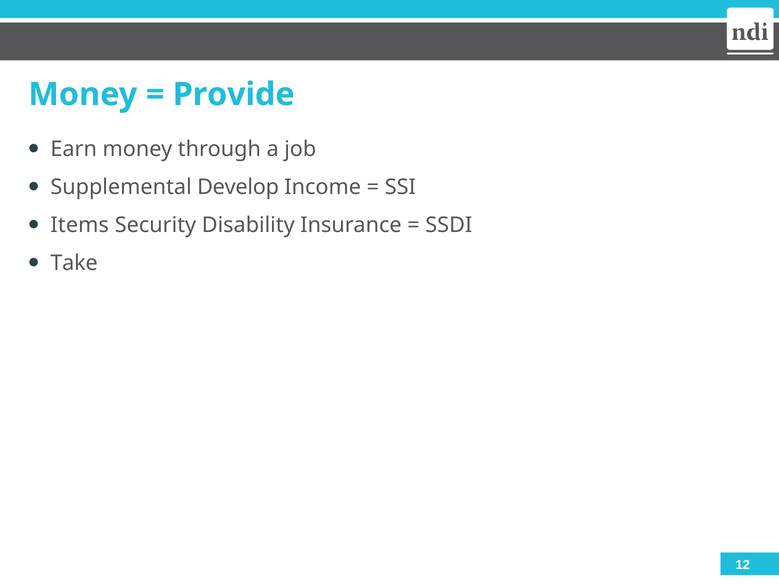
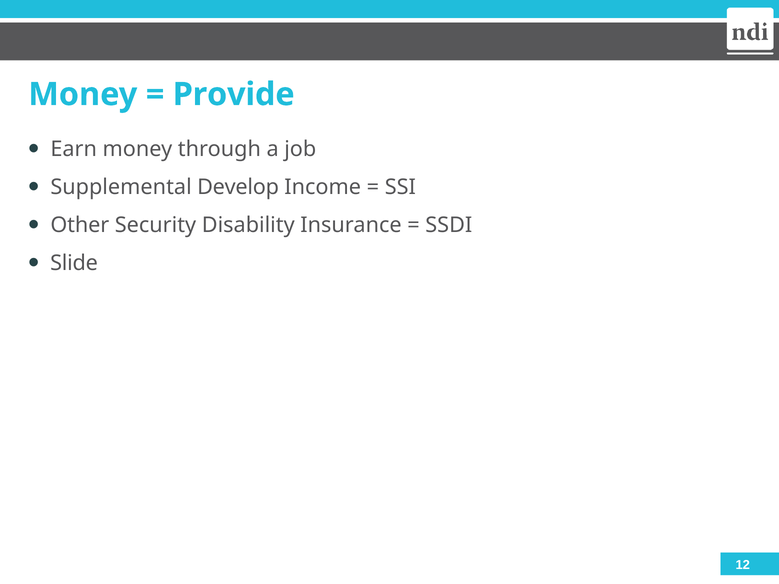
Items: Items -> Other
Take: Take -> Slide
